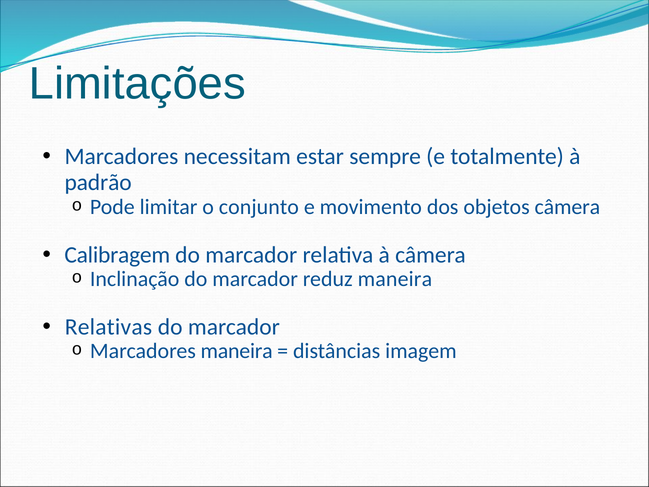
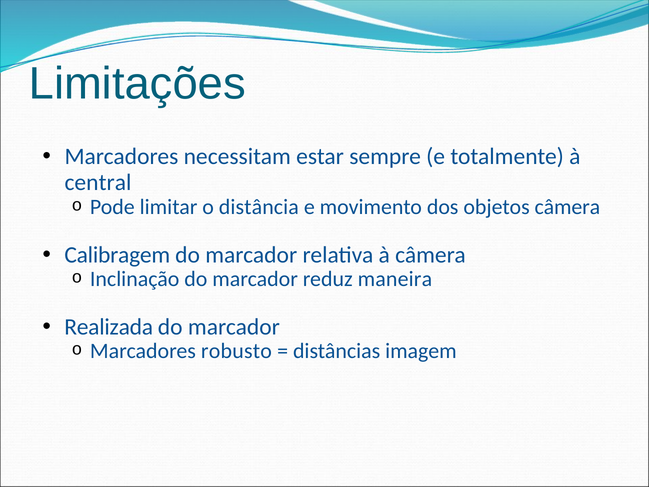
padrão: padrão -> central
conjunto: conjunto -> distância
Relativas: Relativas -> Realizada
Marcadores maneira: maneira -> robusto
